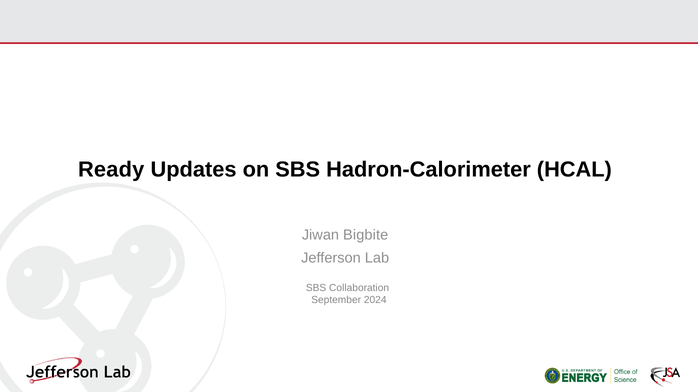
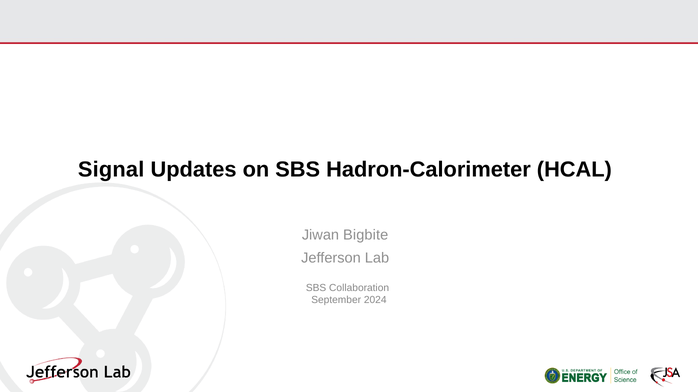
Ready: Ready -> Signal
